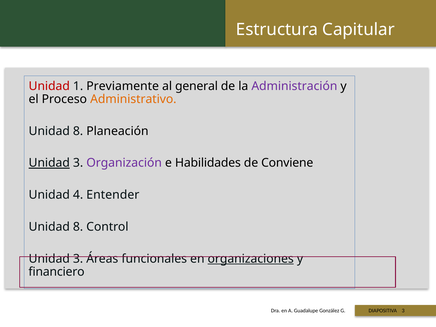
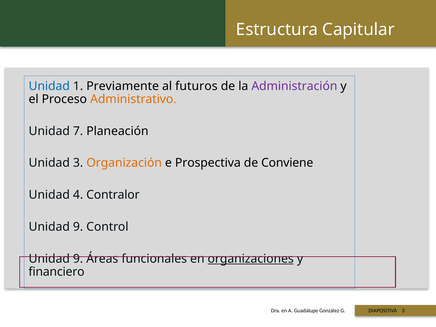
Unidad at (49, 86) colour: red -> blue
general: general -> futuros
8 at (78, 131): 8 -> 7
Unidad at (49, 163) underline: present -> none
Organización colour: purple -> orange
Habilidades: Habilidades -> Prospectiva
Entender: Entender -> Contralor
8 at (78, 227): 8 -> 9
3 at (78, 259): 3 -> 9
